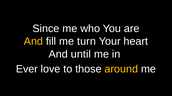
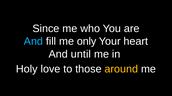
And at (33, 42) colour: yellow -> light blue
turn: turn -> only
Ever: Ever -> Holy
